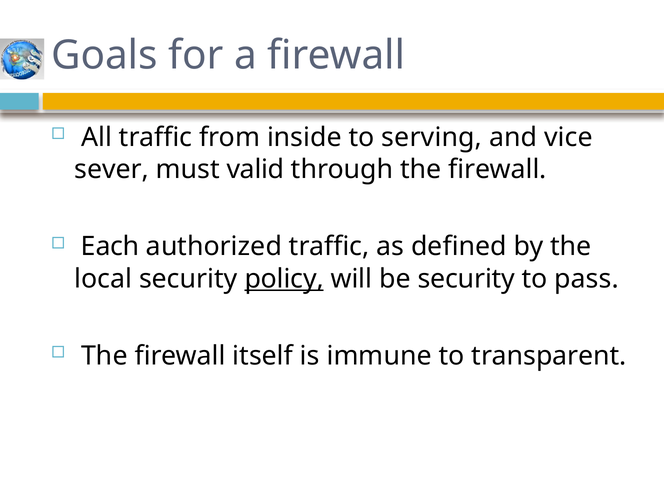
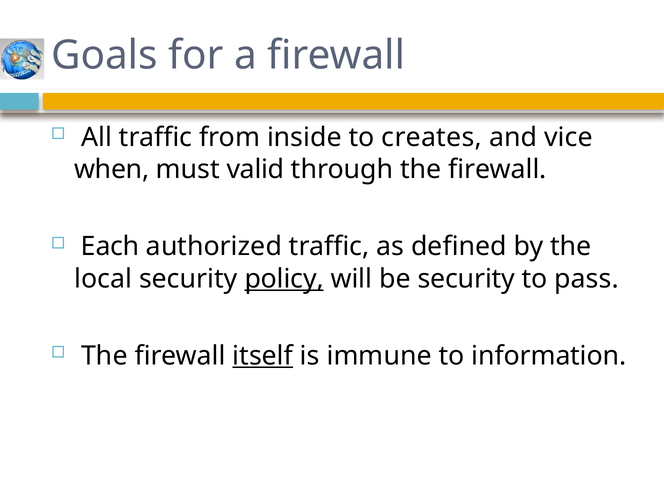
serving: serving -> creates
sever: sever -> when
itself underline: none -> present
transparent: transparent -> information
